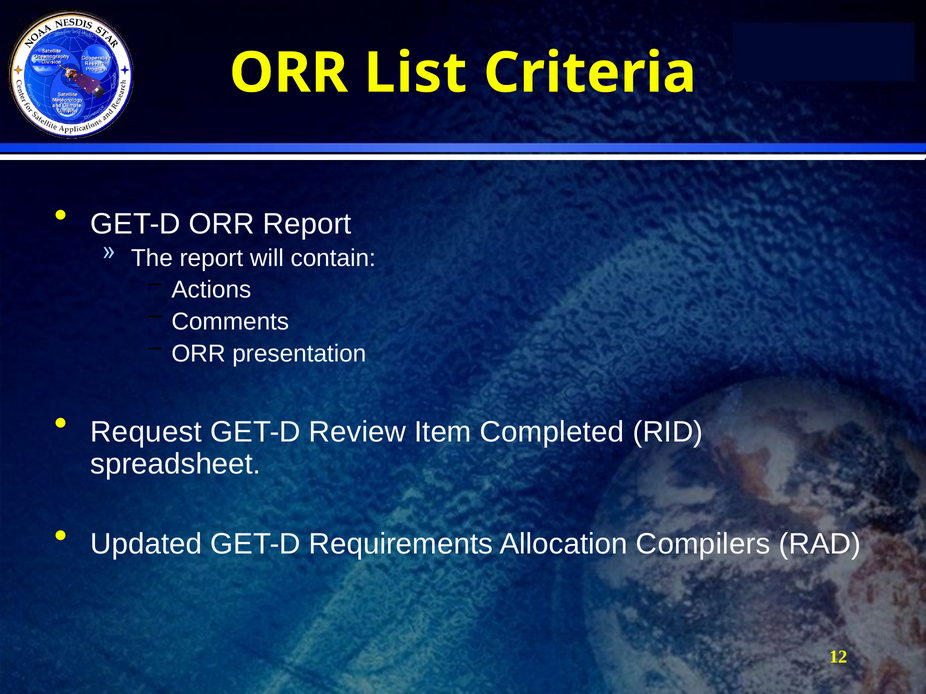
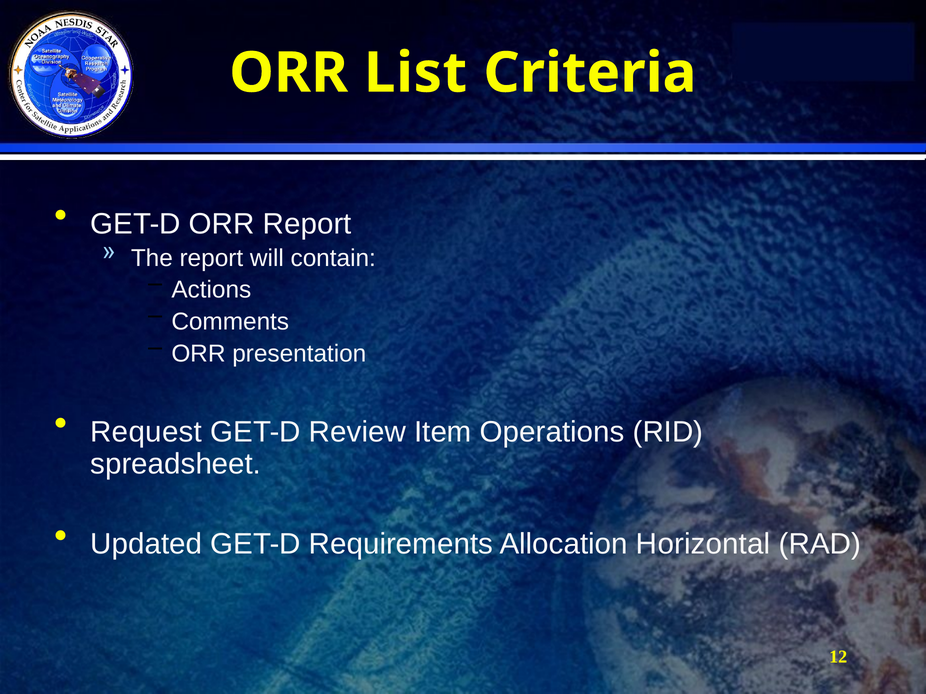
Completed: Completed -> Operations
Compilers: Compilers -> Horizontal
